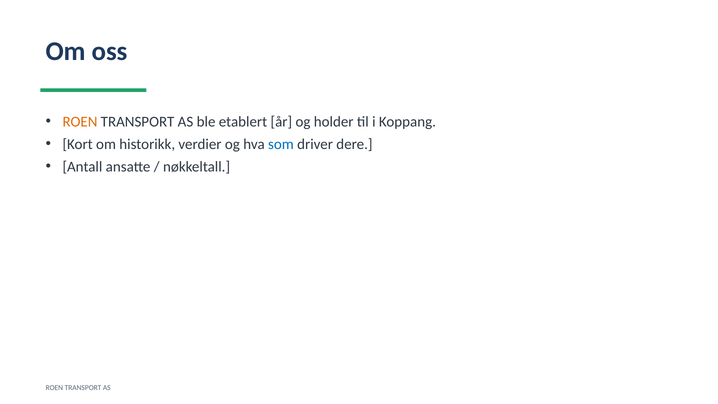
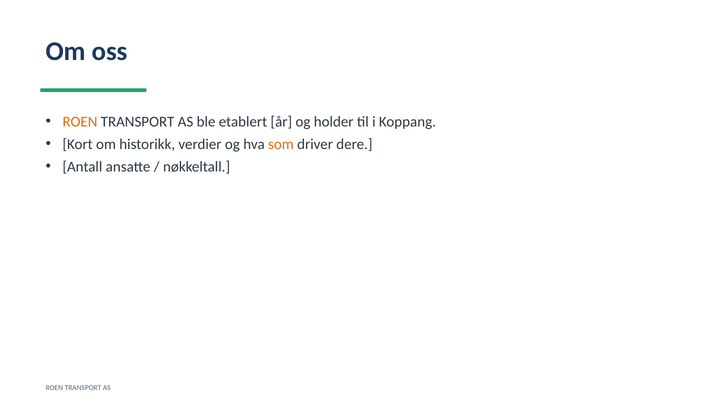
som colour: blue -> orange
